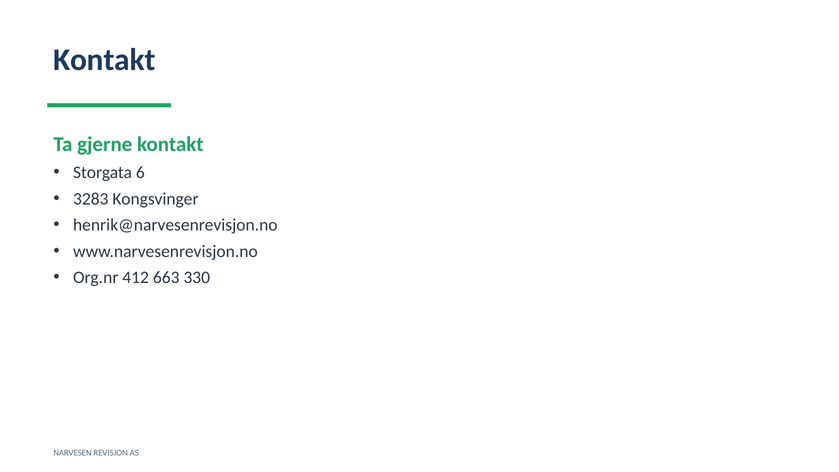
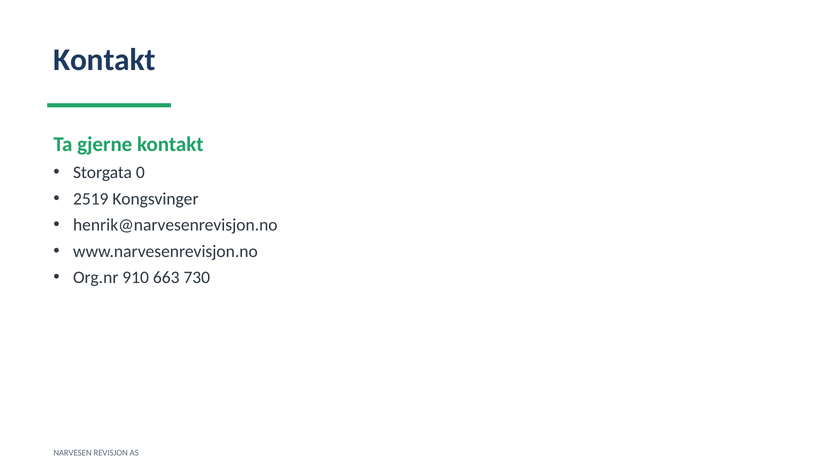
6: 6 -> 0
3283: 3283 -> 2519
412: 412 -> 910
330: 330 -> 730
